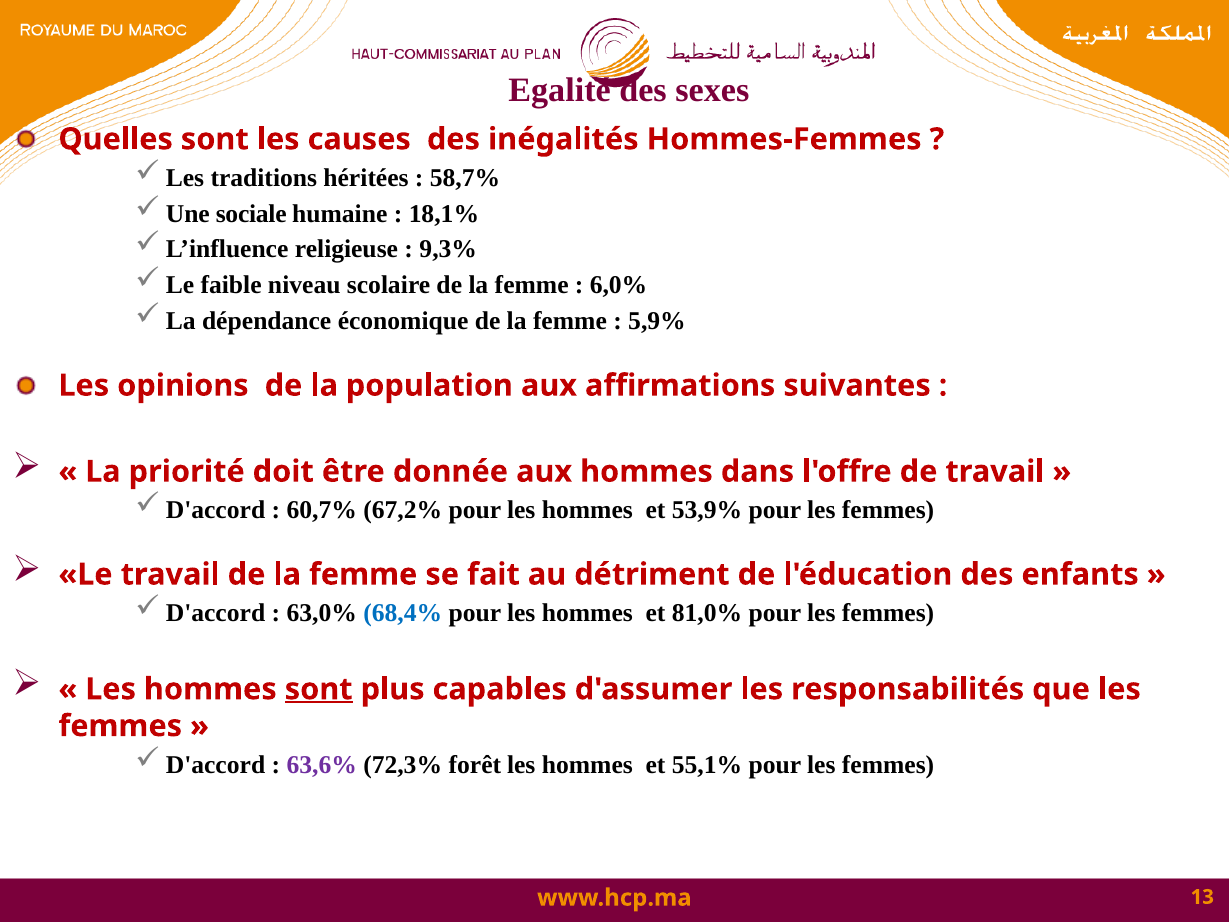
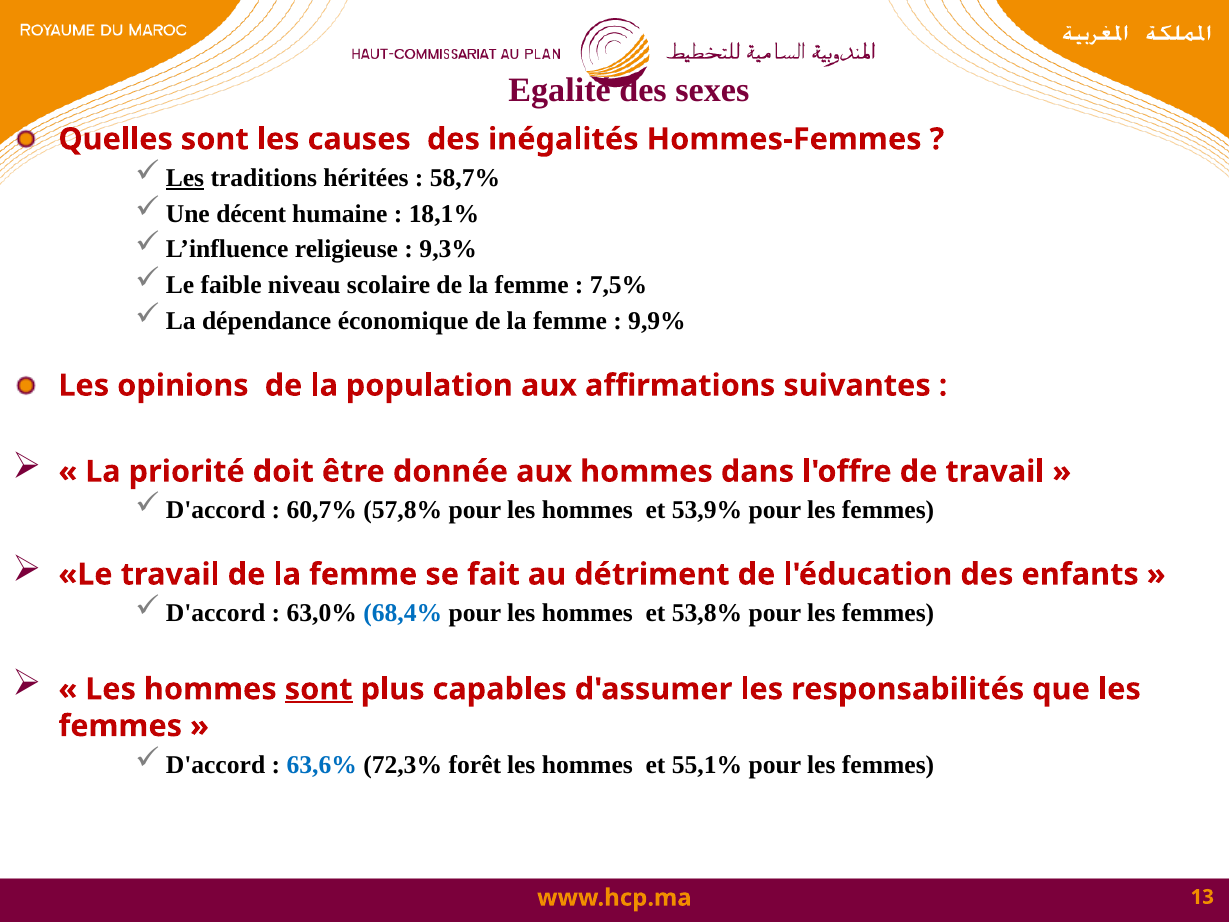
Les at (185, 178) underline: none -> present
sociale: sociale -> décent
6,0%: 6,0% -> 7,5%
5,9%: 5,9% -> 9,9%
67,2%: 67,2% -> 57,8%
81,0%: 81,0% -> 53,8%
63,6% colour: purple -> blue
